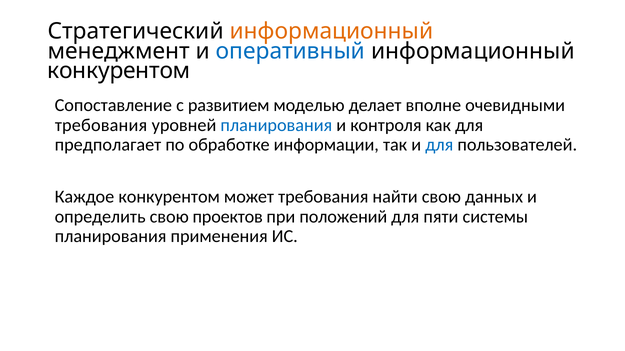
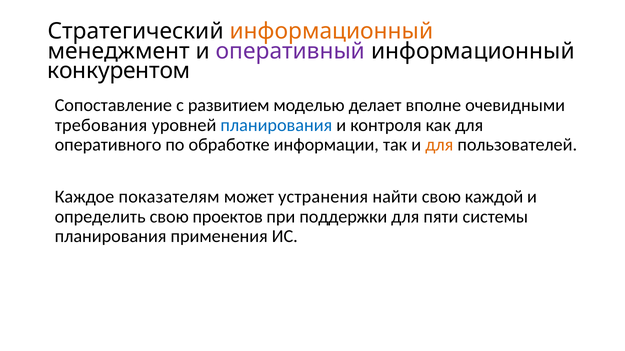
оперативный colour: blue -> purple
предполагает: предполагает -> оперативного
для at (439, 145) colour: blue -> orange
Каждое конкурентом: конкурентом -> показателям
может требования: требования -> устранения
данных: данных -> каждой
положений: положений -> поддержки
